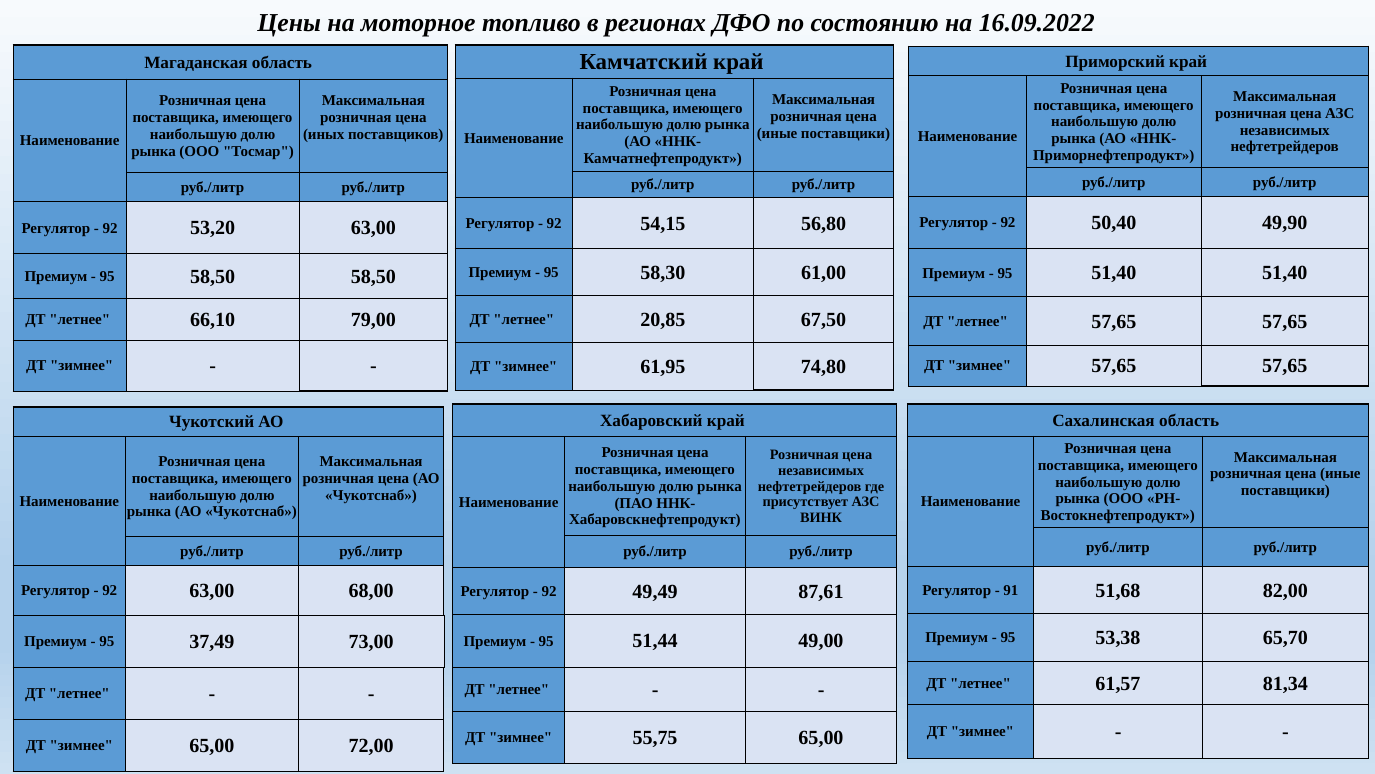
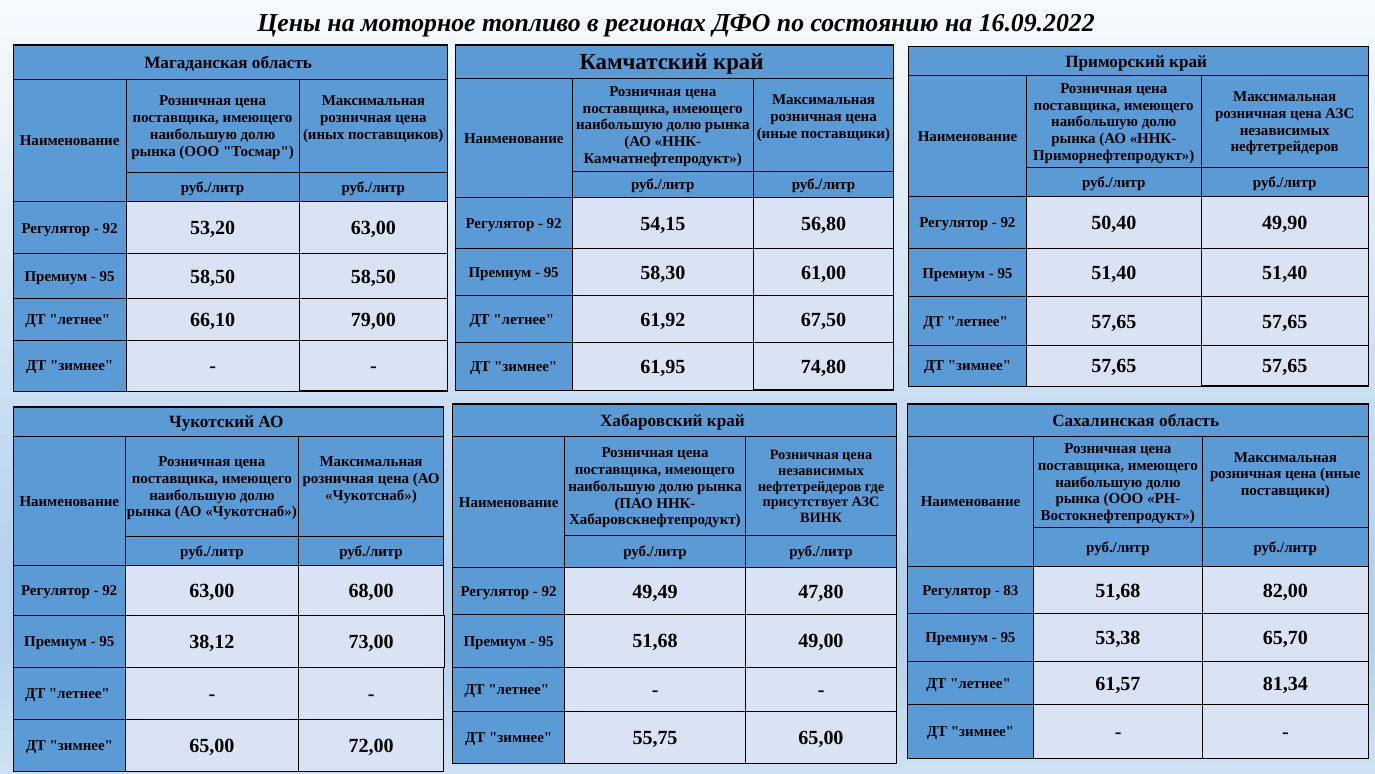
20,85: 20,85 -> 61,92
91: 91 -> 83
87,61: 87,61 -> 47,80
95 51,44: 51,44 -> 51,68
37,49: 37,49 -> 38,12
